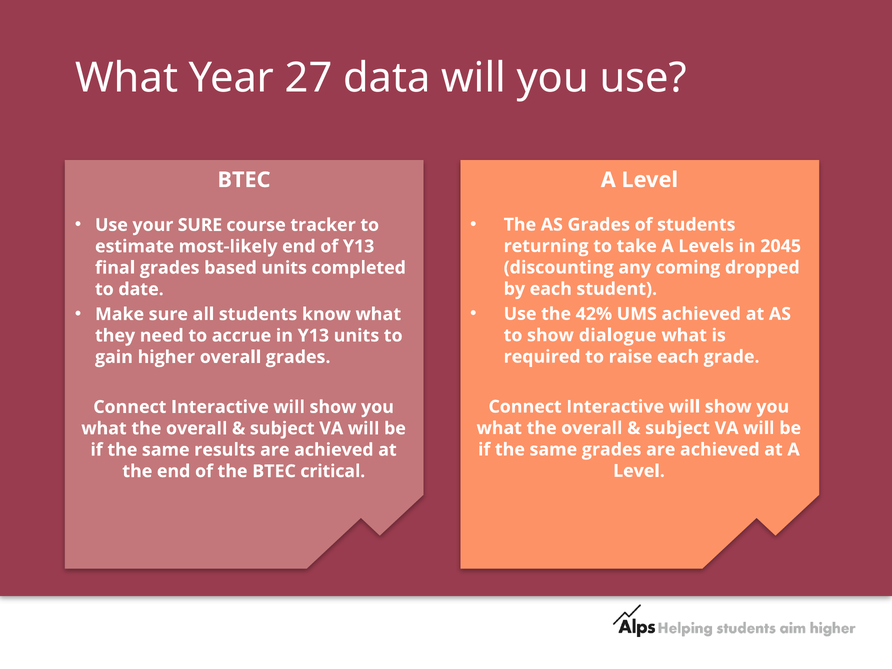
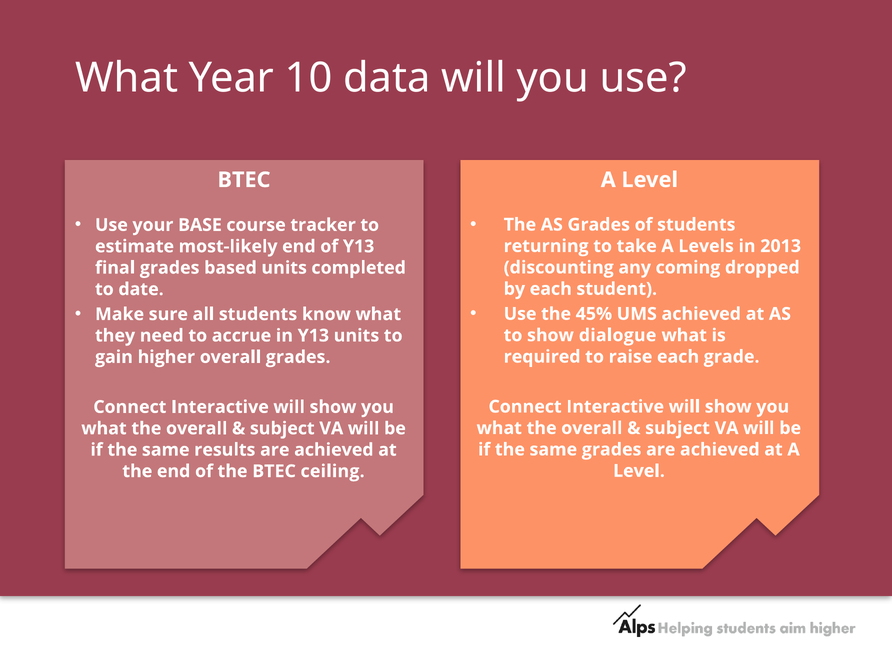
27: 27 -> 10
your SURE: SURE -> BASE
2045: 2045 -> 2013
42%: 42% -> 45%
critical: critical -> ceiling
